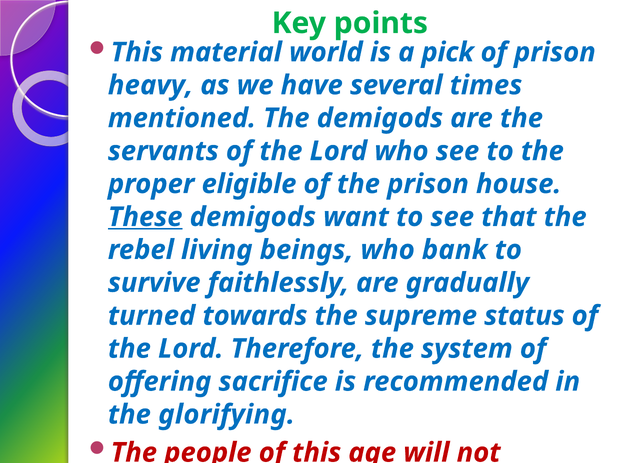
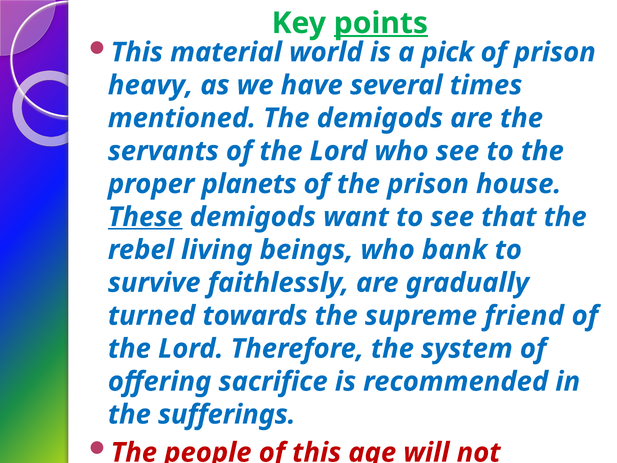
points underline: none -> present
eligible: eligible -> planets
status: status -> friend
glorifying: glorifying -> sufferings
